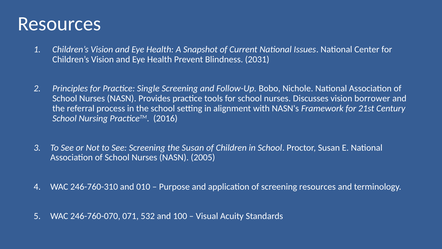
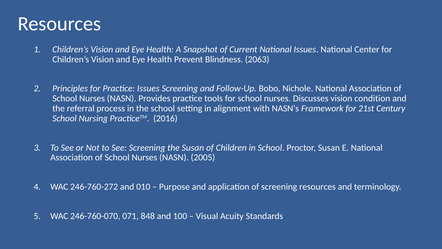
2031: 2031 -> 2063
Practice Single: Single -> Issues
borrower: borrower -> condition
246-760-310: 246-760-310 -> 246-760-272
532: 532 -> 848
